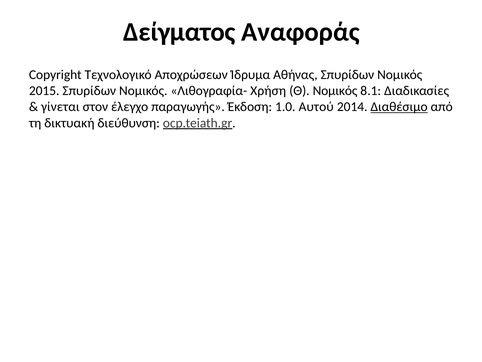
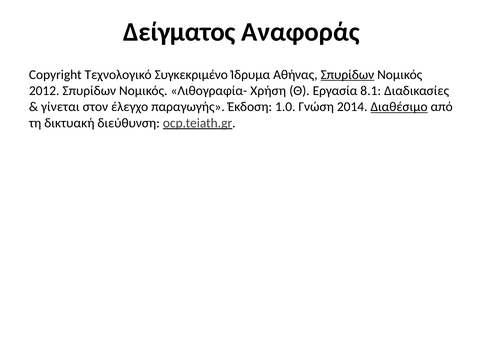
Αποχρώσεων: Αποχρώσεων -> Συγκεκριμένο
Σπυρίδων at (347, 74) underline: none -> present
2015: 2015 -> 2012
Θ Νομικός: Νομικός -> Εργασία
Αυτού: Αυτού -> Γνώση
